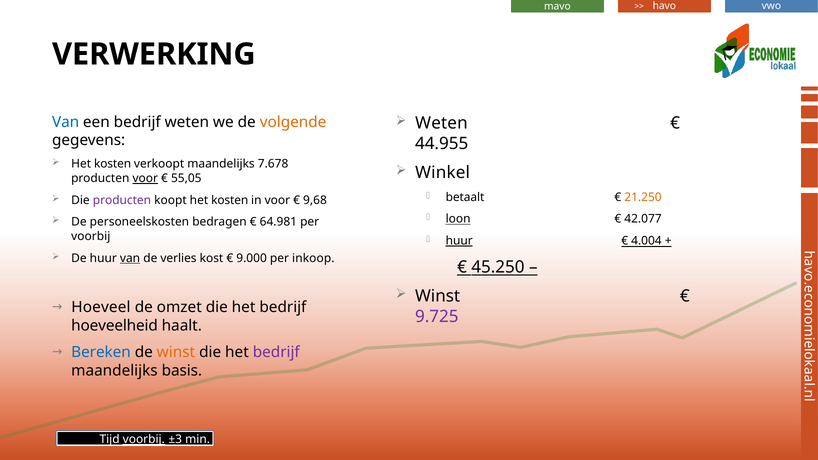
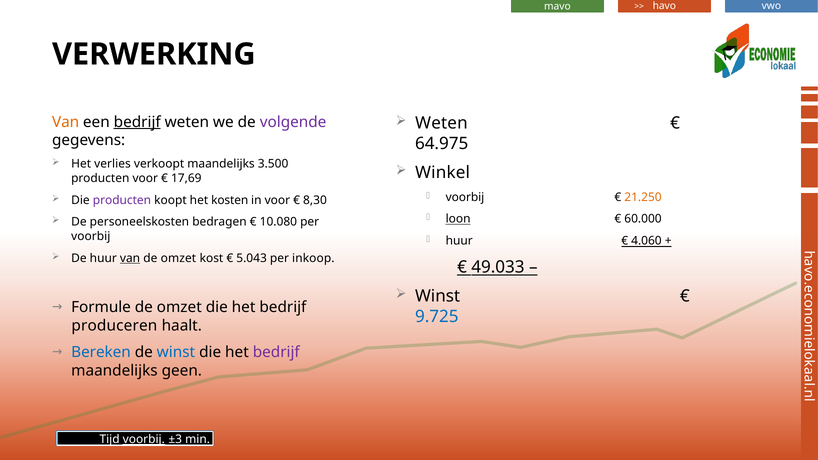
Van at (66, 122) colour: blue -> orange
bedrijf at (137, 122) underline: none -> present
volgende colour: orange -> purple
44.955: 44.955 -> 64.975
kosten at (113, 164): kosten -> verlies
7.678: 7.678 -> 3.500
voor at (145, 178) underline: present -> none
55,05: 55,05 -> 17,69
betaalt at (465, 197): betaalt -> voorbij
9,68: 9,68 -> 8,30
42.077: 42.077 -> 60.000
64.981: 64.981 -> 10.080
huur at (459, 241) underline: present -> none
4.004: 4.004 -> 4.060
verlies at (179, 258): verlies -> omzet
9.000: 9.000 -> 5.043
45.250: 45.250 -> 49.033
Hoeveel: Hoeveel -> Formule
9.725 colour: purple -> blue
hoeveelheid: hoeveelheid -> produceren
winst at (176, 352) colour: orange -> blue
basis: basis -> geen
